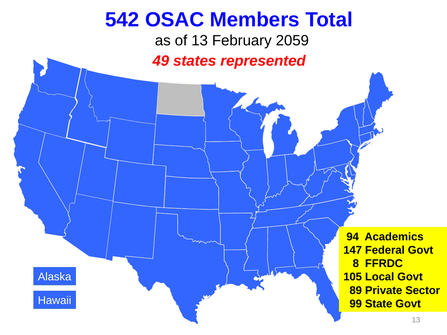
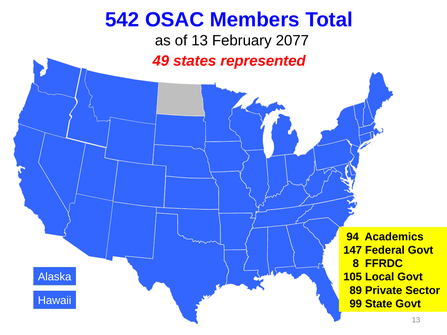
2059: 2059 -> 2077
